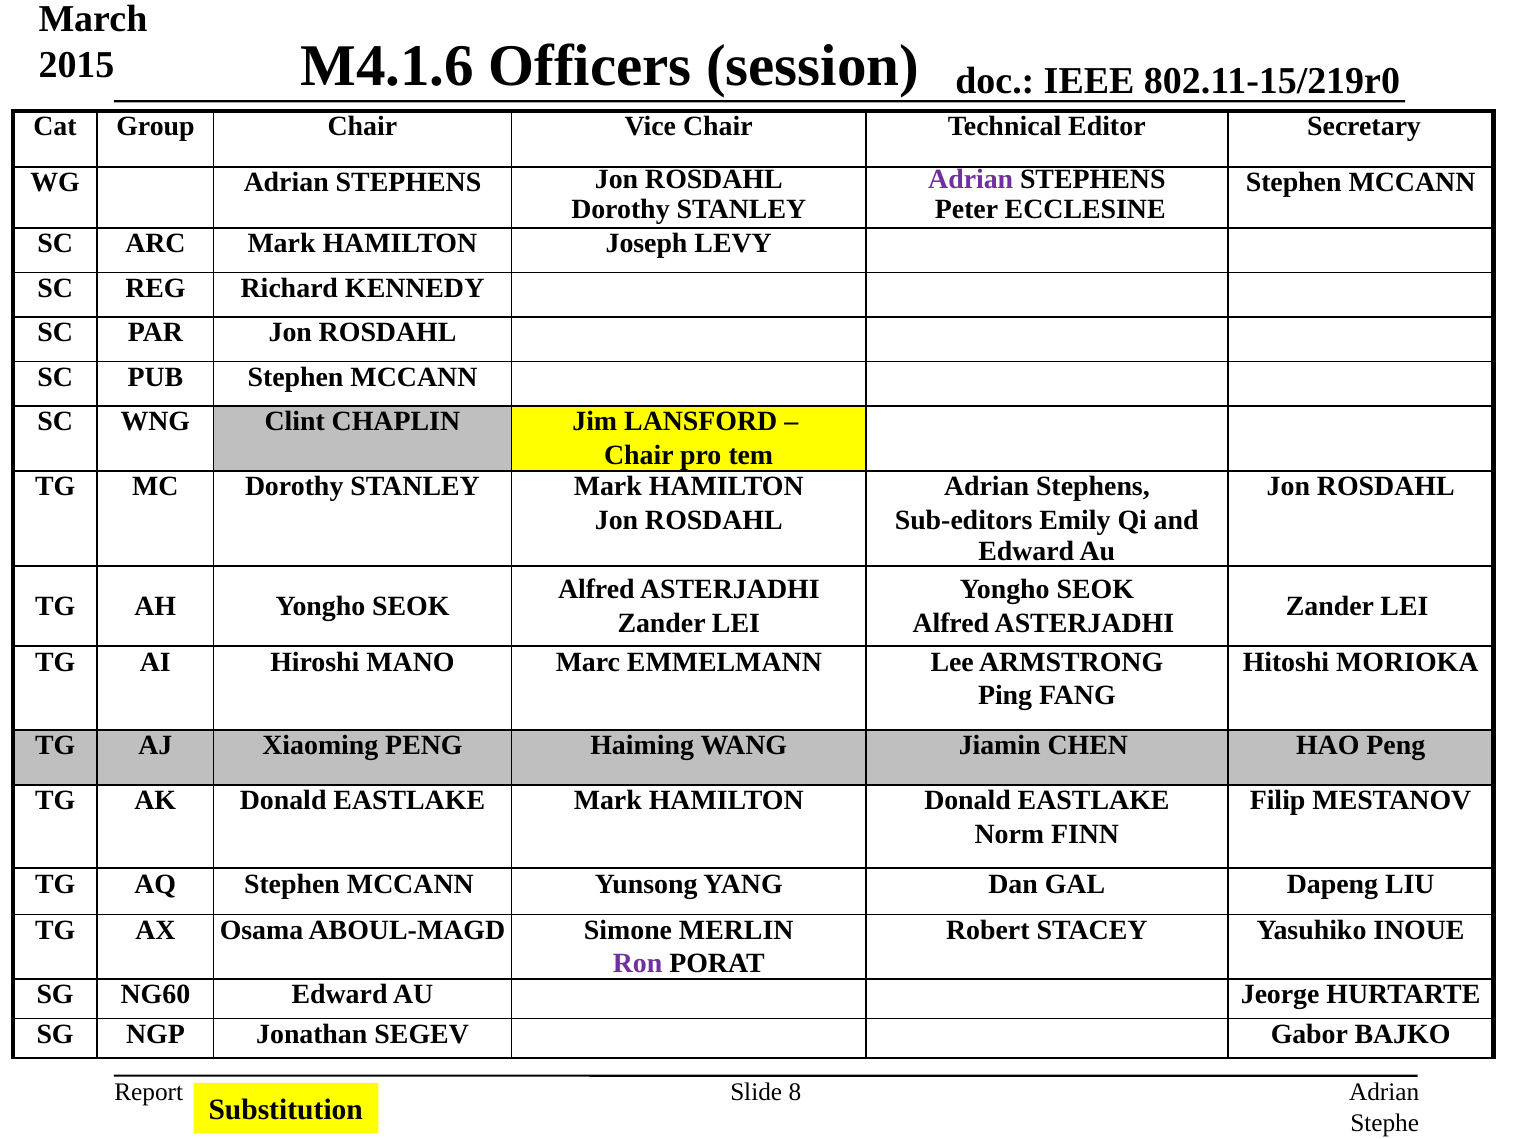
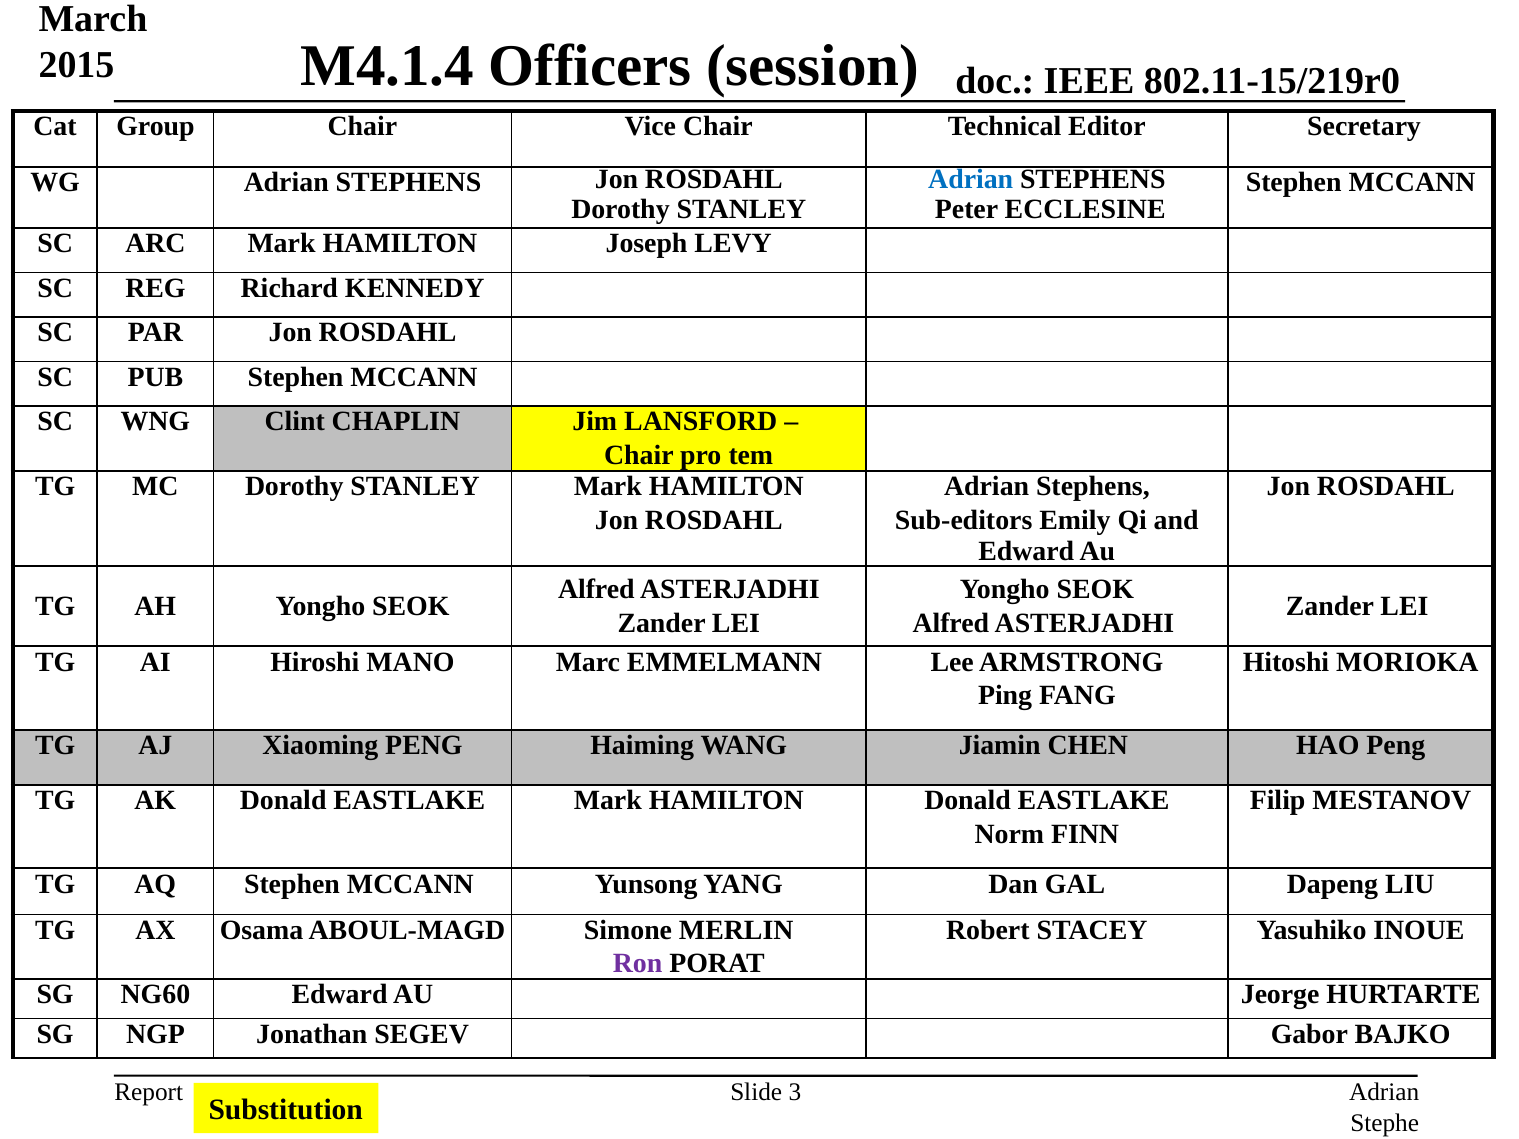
M4.1.6: M4.1.6 -> M4.1.4
Adrian at (971, 180) colour: purple -> blue
8: 8 -> 3
